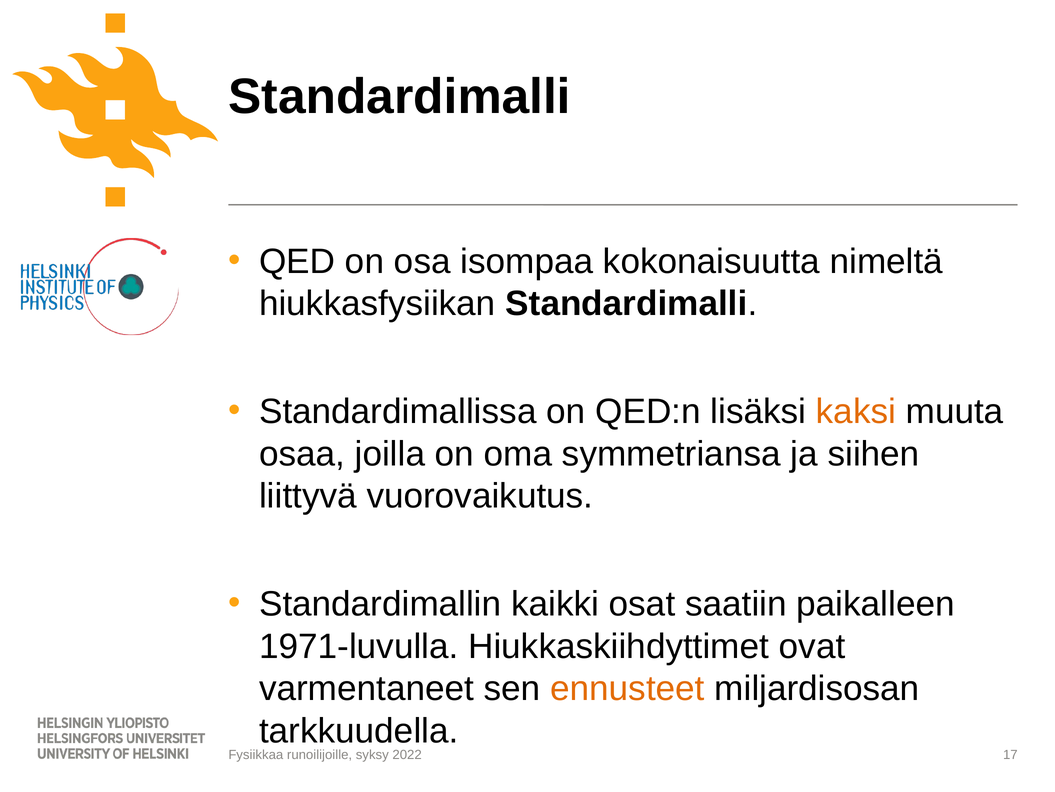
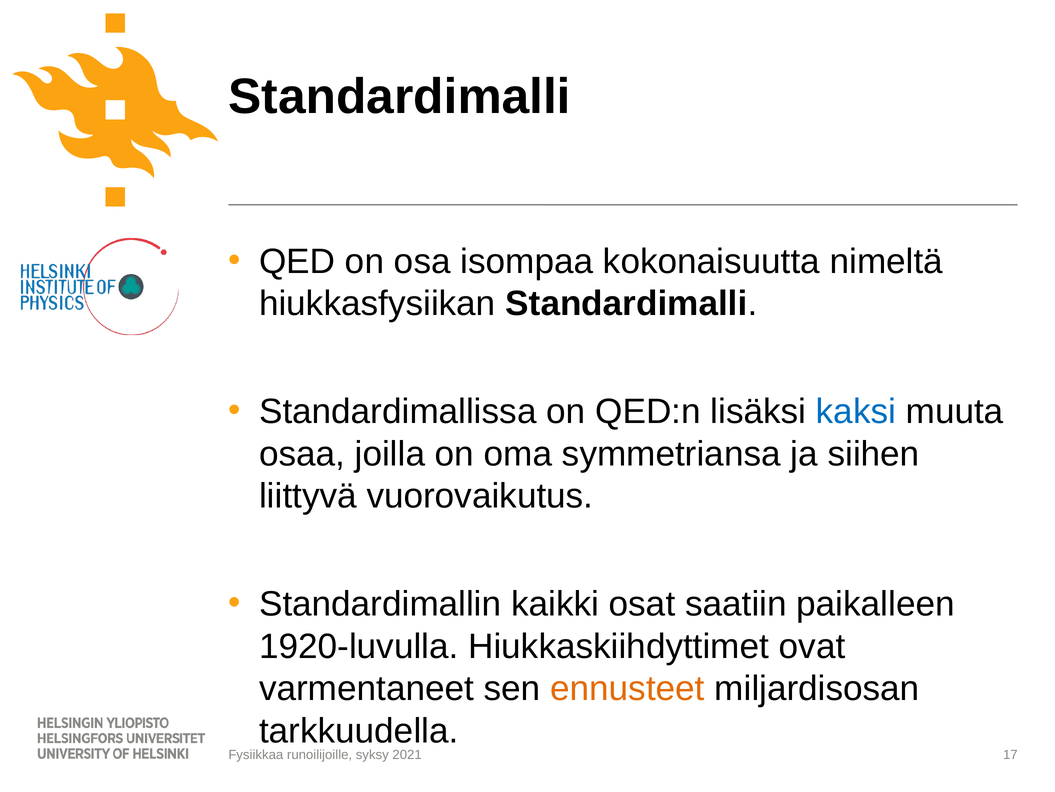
kaksi colour: orange -> blue
1971-luvulla: 1971-luvulla -> 1920-luvulla
2022: 2022 -> 2021
